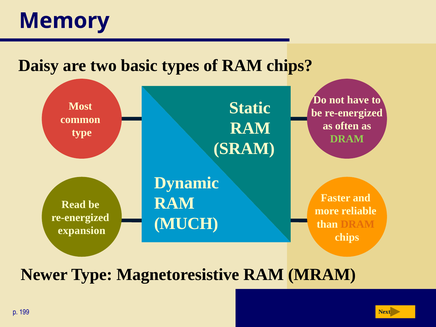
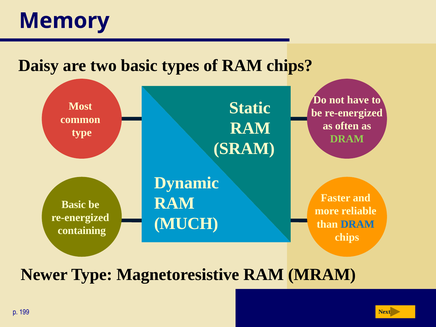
Read at (74, 204): Read -> Basic
DRAM at (358, 224) colour: orange -> blue
expansion: expansion -> containing
